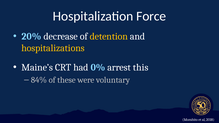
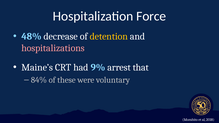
20%: 20% -> 48%
hospitalizations colour: yellow -> pink
0%: 0% -> 9%
this: this -> that
